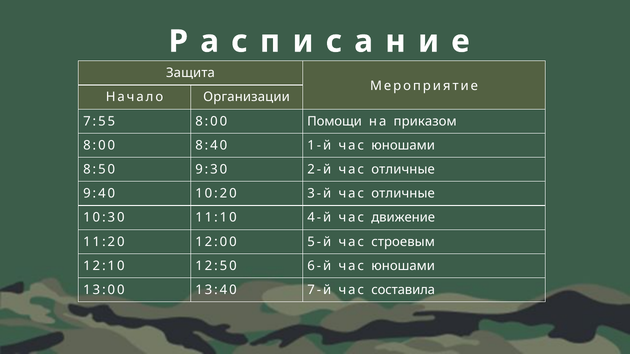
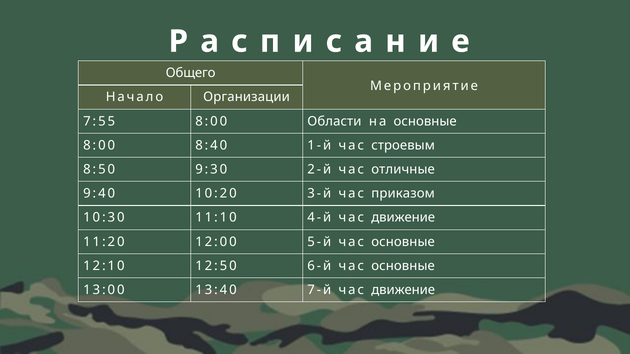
Защита: Защита -> Общего
Помощи: Помощи -> Области
на приказом: приказом -> основные
1-й час юношами: юношами -> строевым
3-й час отличные: отличные -> приказом
5-й час строевым: строевым -> основные
6-й час юношами: юношами -> основные
7-й час составила: составила -> движение
